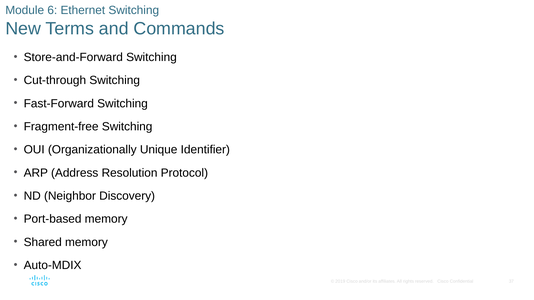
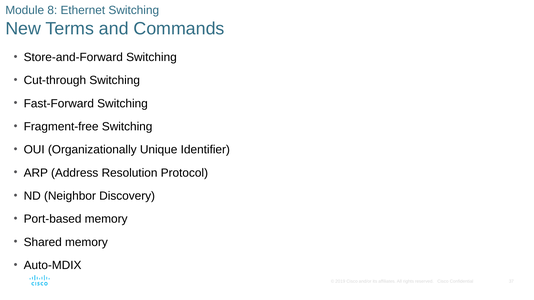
6: 6 -> 8
